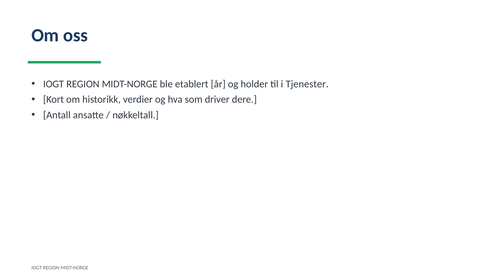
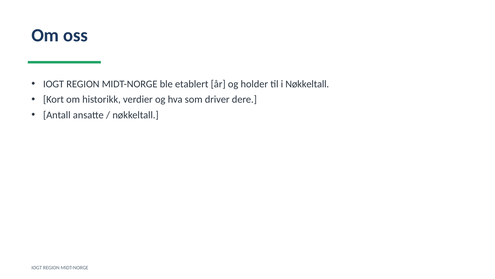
i Tjenester: Tjenester -> Nøkkeltall
